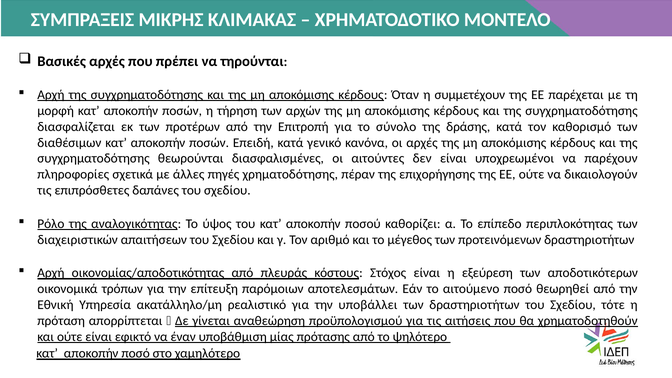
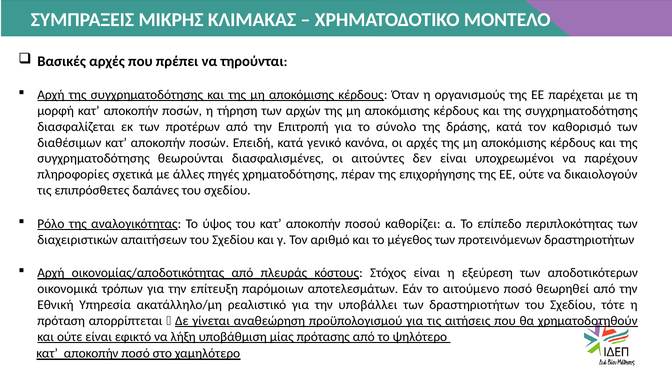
συμμετέχουν: συμμετέχουν -> οργανισμούς
έναν: έναν -> λήξη
